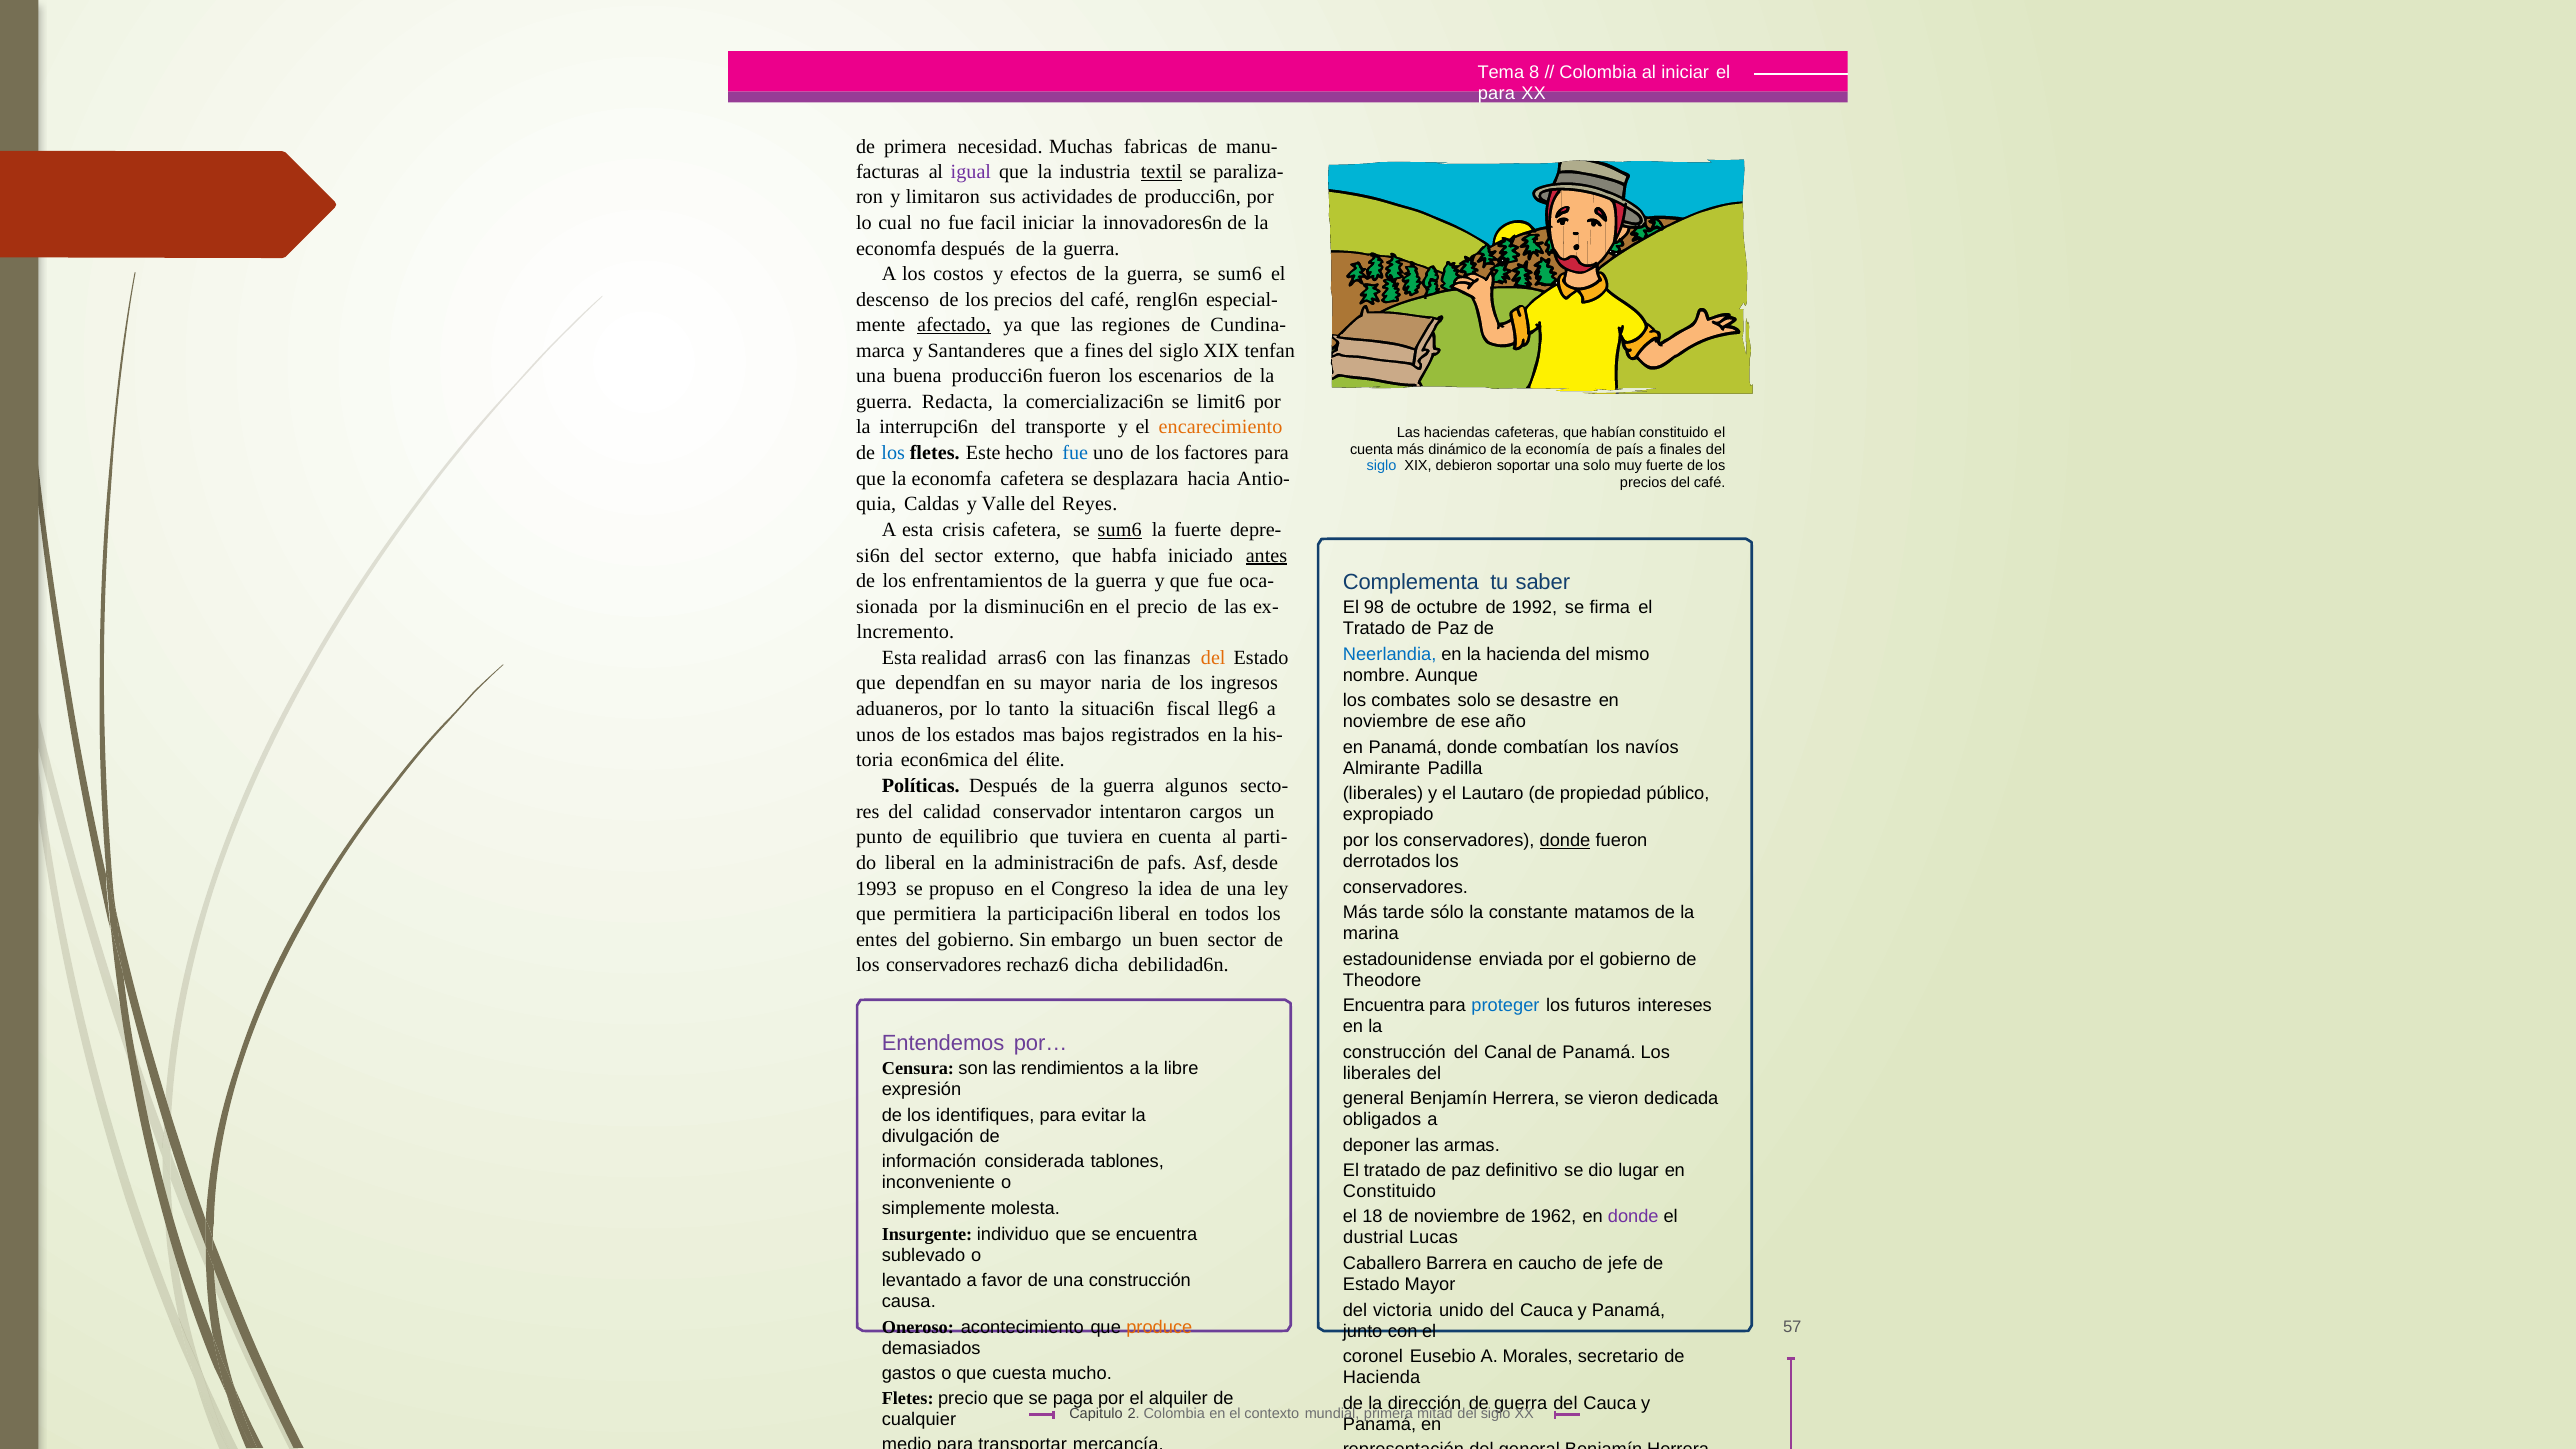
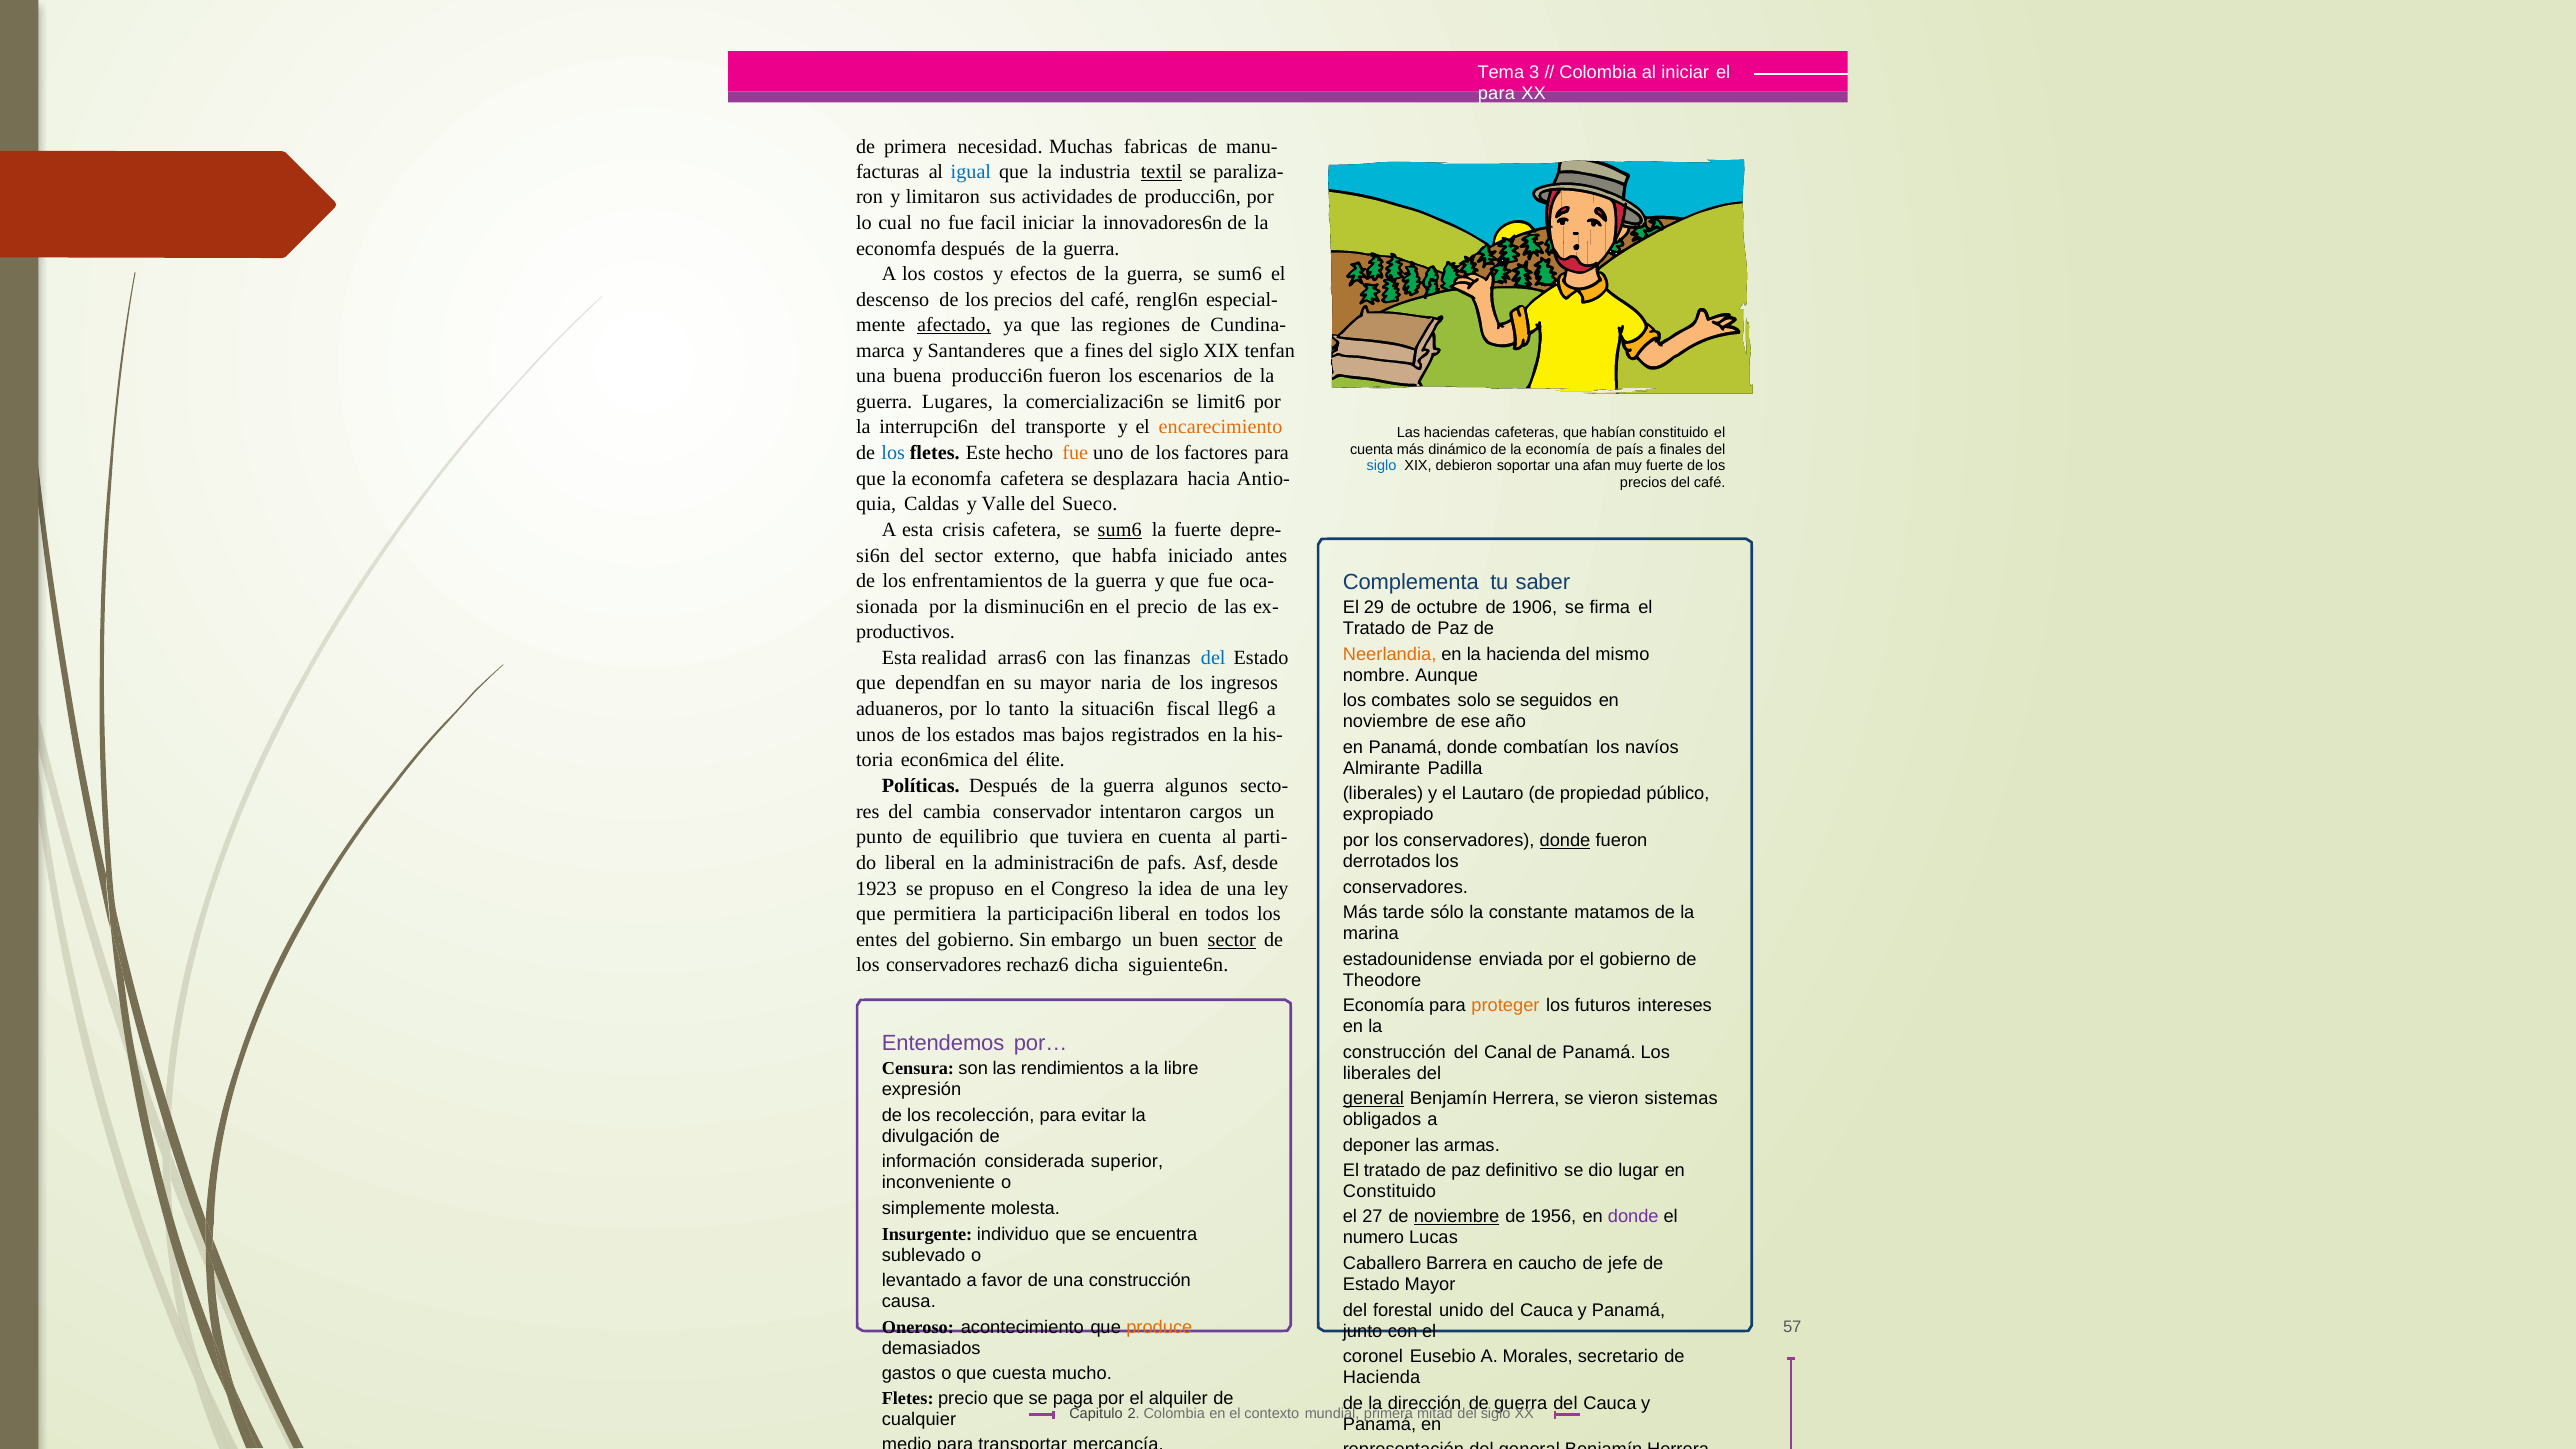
8: 8 -> 3
igual colour: purple -> blue
Redacta: Redacta -> Lugares
fue at (1075, 453) colour: blue -> orange
una solo: solo -> afan
Reyes: Reyes -> Sueco
antes underline: present -> none
98: 98 -> 29
1992: 1992 -> 1906
lncremento: lncremento -> productivos
Neerlandia colour: blue -> orange
del at (1213, 658) colour: orange -> blue
desastre: desastre -> seguidos
calidad: calidad -> cambia
1993: 1993 -> 1923
sector at (1232, 939) underline: none -> present
debilidad6n: debilidad6n -> siguiente6n
Encuentra at (1384, 1006): Encuentra -> Economía
proteger colour: blue -> orange
general at (1373, 1099) underline: none -> present
dedicada: dedicada -> sistemas
identifiques: identifiques -> recolección
tablones: tablones -> superior
18: 18 -> 27
noviembre at (1456, 1217) underline: none -> present
1962: 1962 -> 1956
dustrial: dustrial -> numero
victoria: victoria -> forestal
